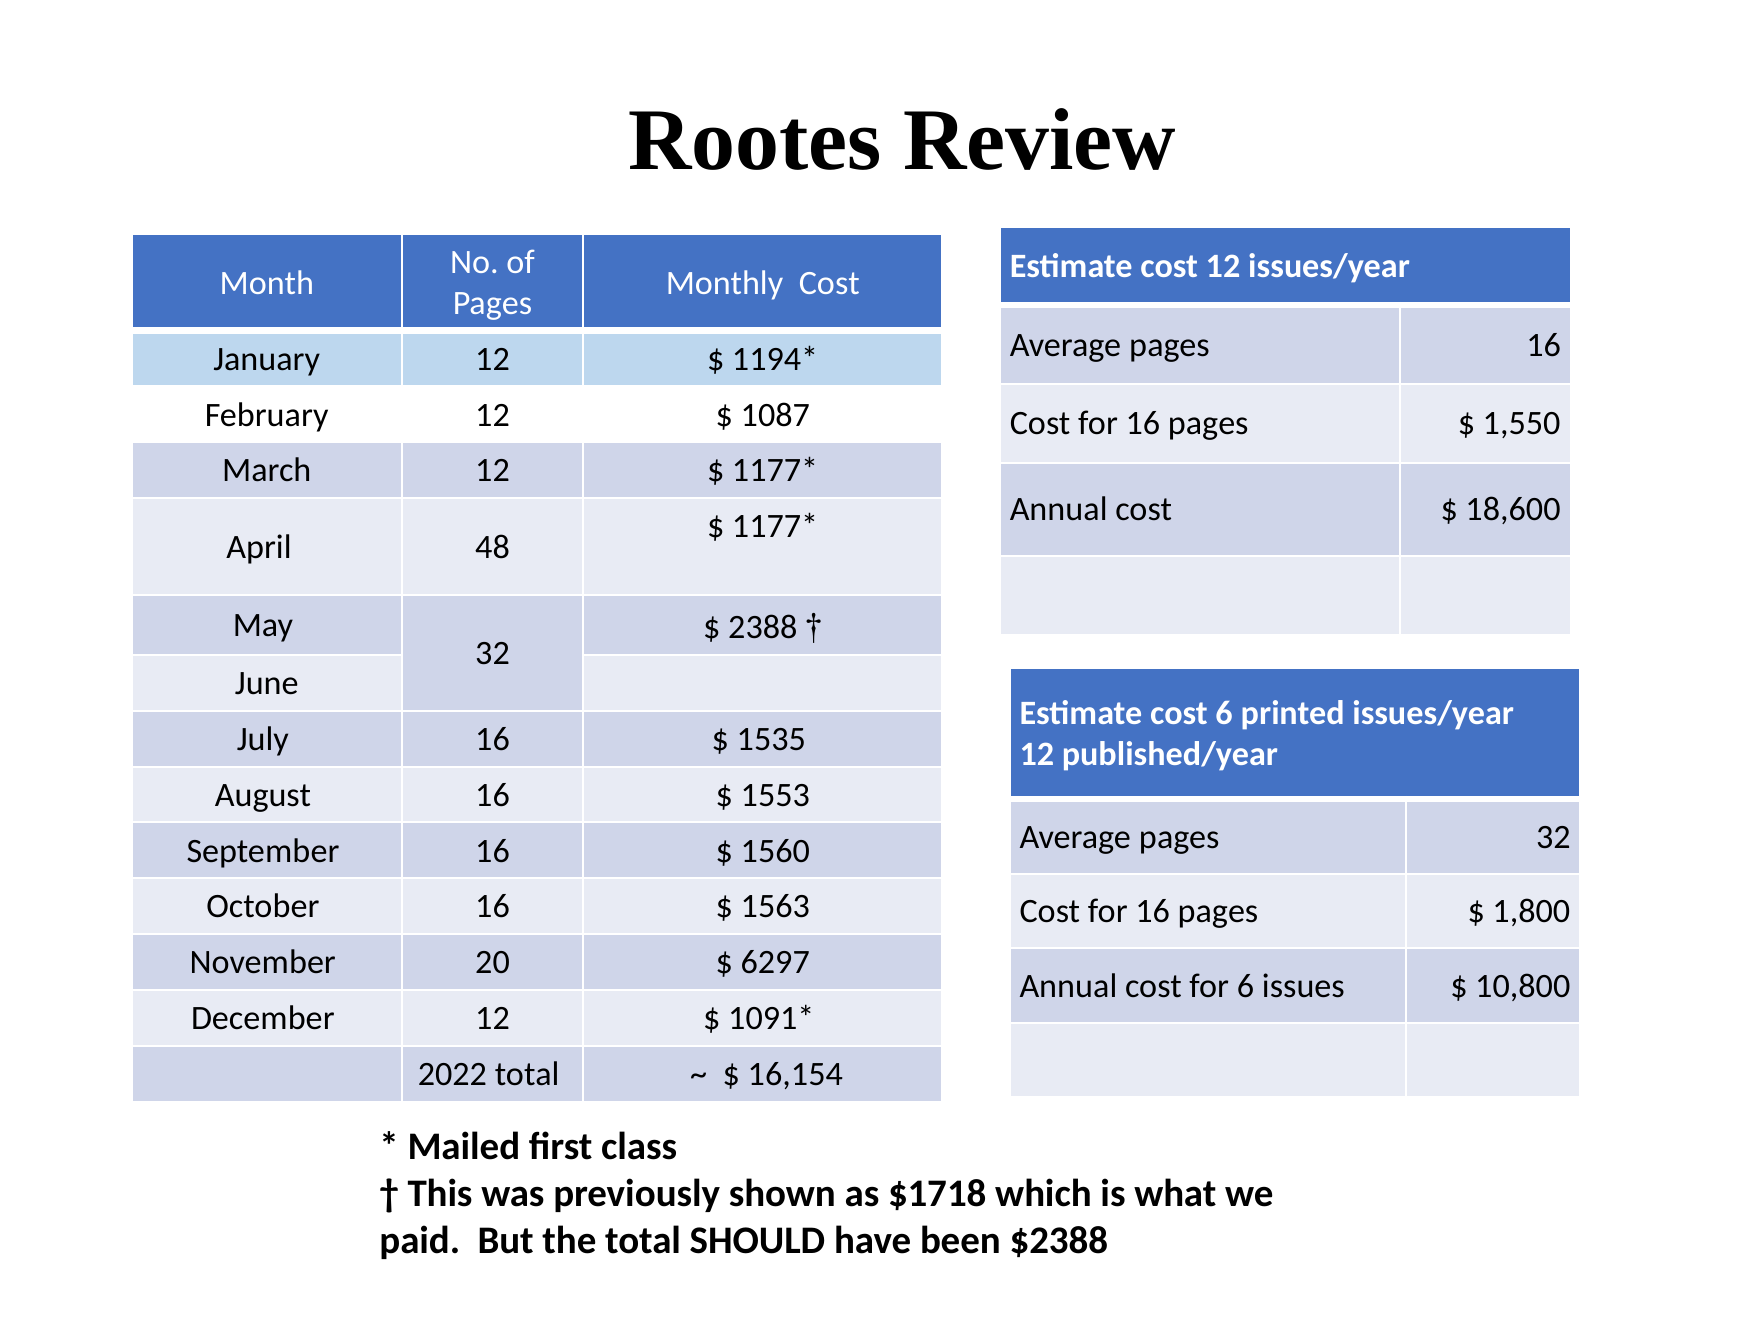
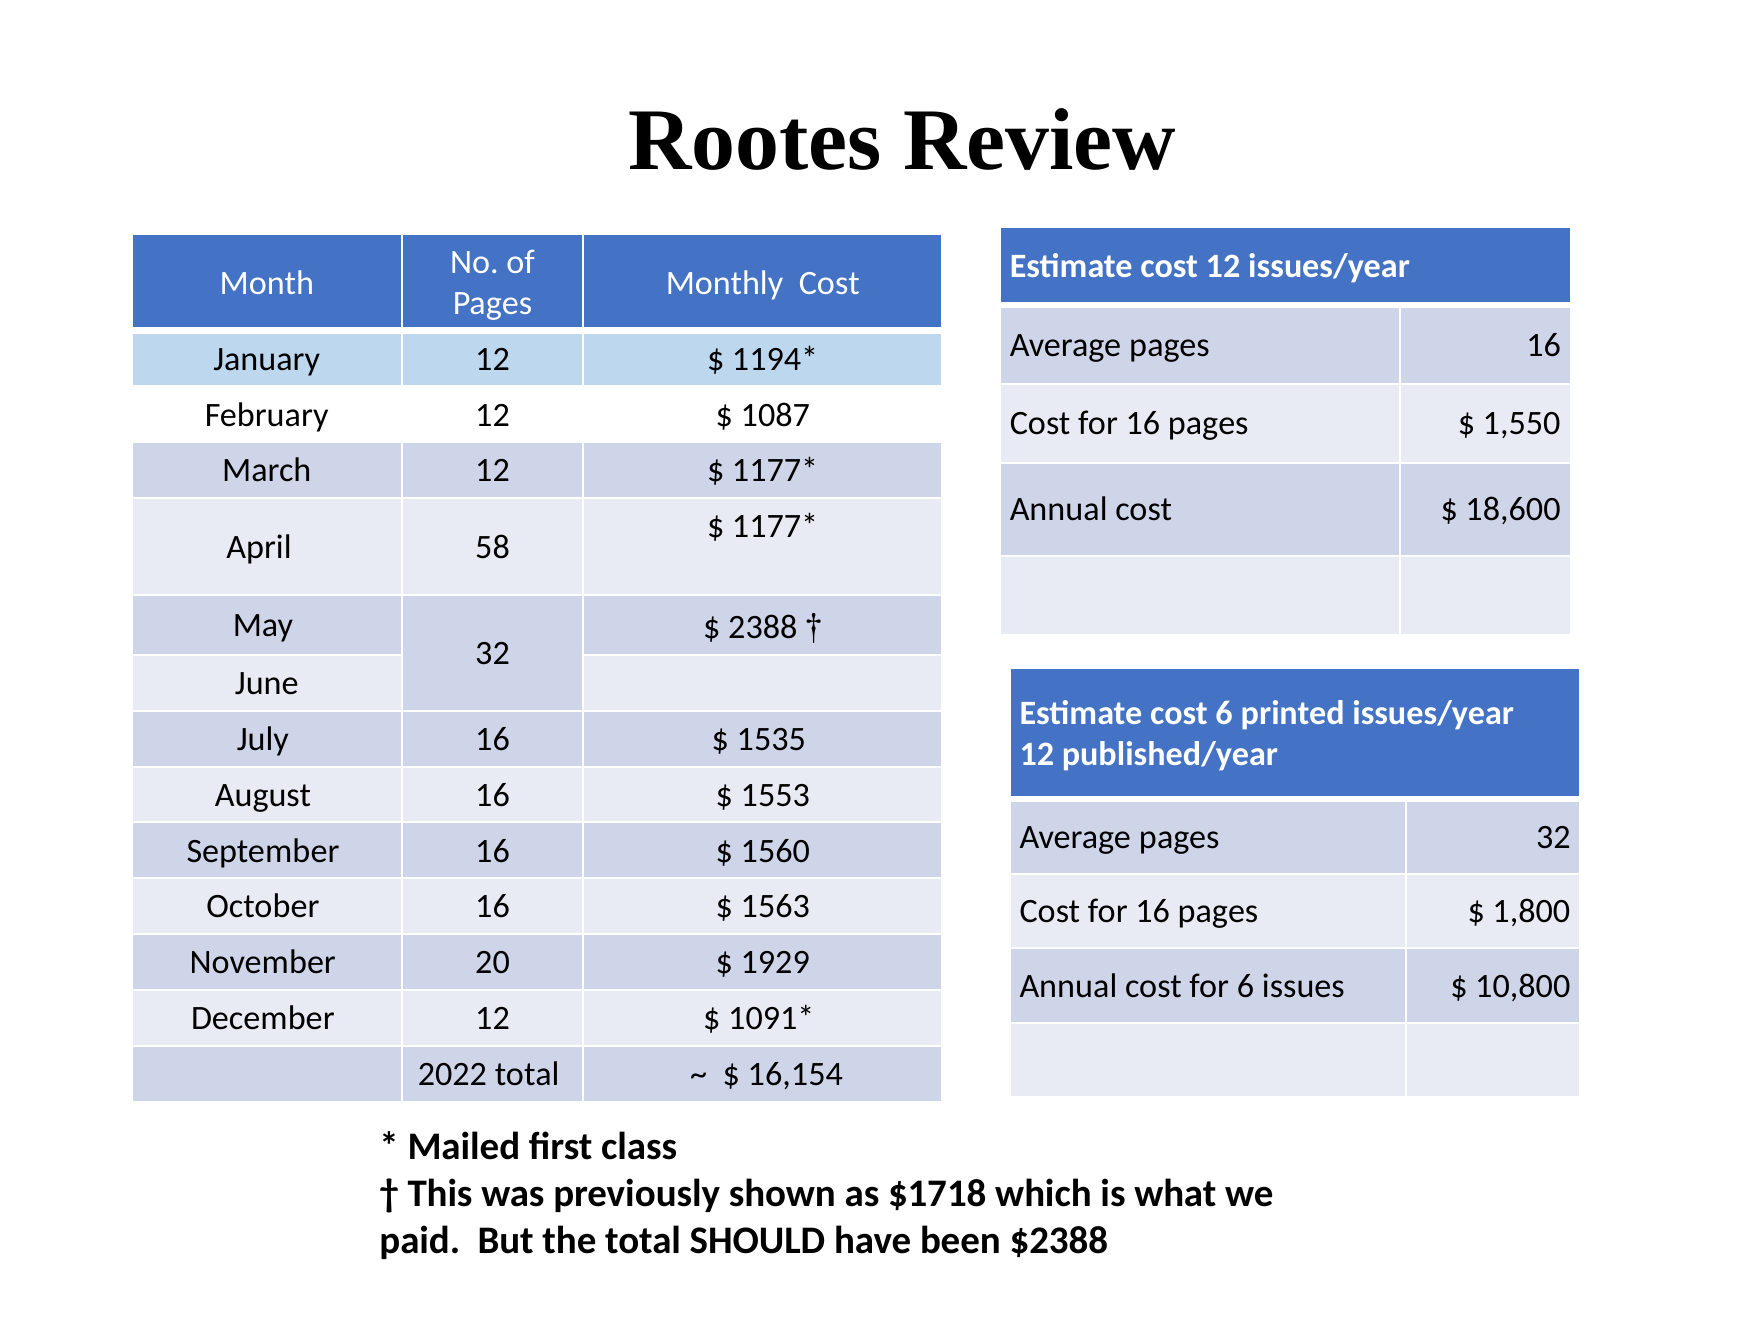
48: 48 -> 58
6297: 6297 -> 1929
